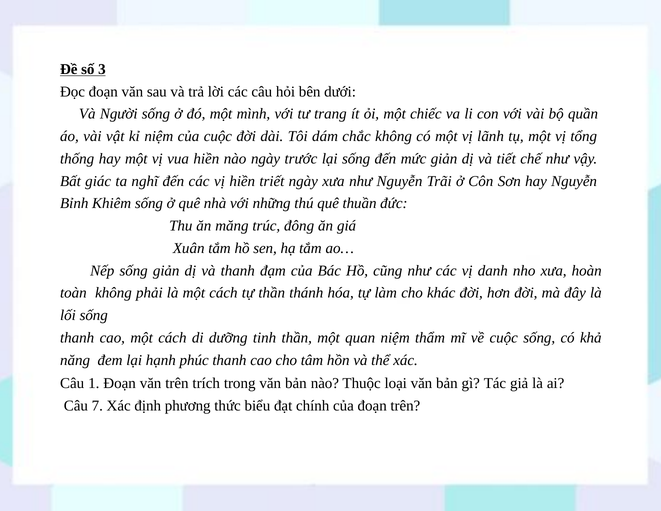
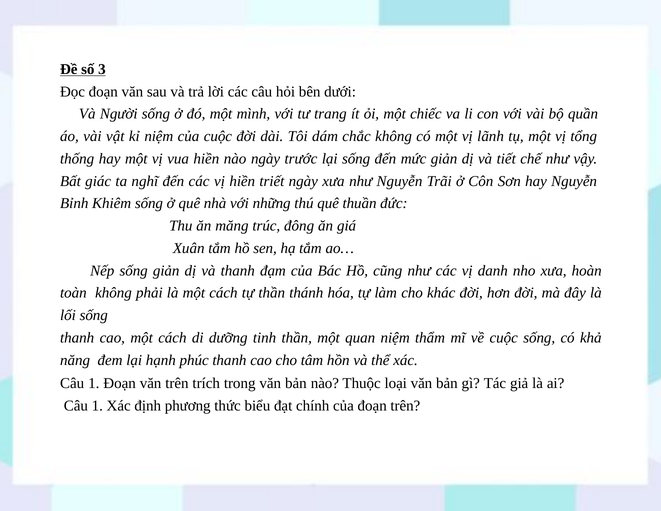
7 at (97, 406): 7 -> 1
